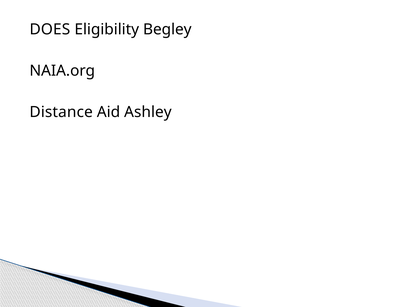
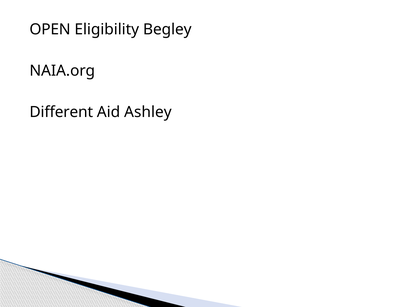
DOES: DOES -> OPEN
Distance: Distance -> Different
